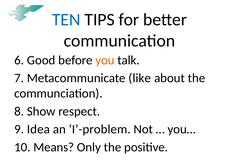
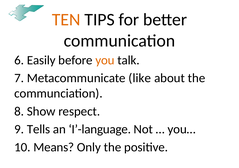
TEN colour: blue -> orange
Good: Good -> Easily
Idea: Idea -> Tells
I’-problem: I’-problem -> I’-language
